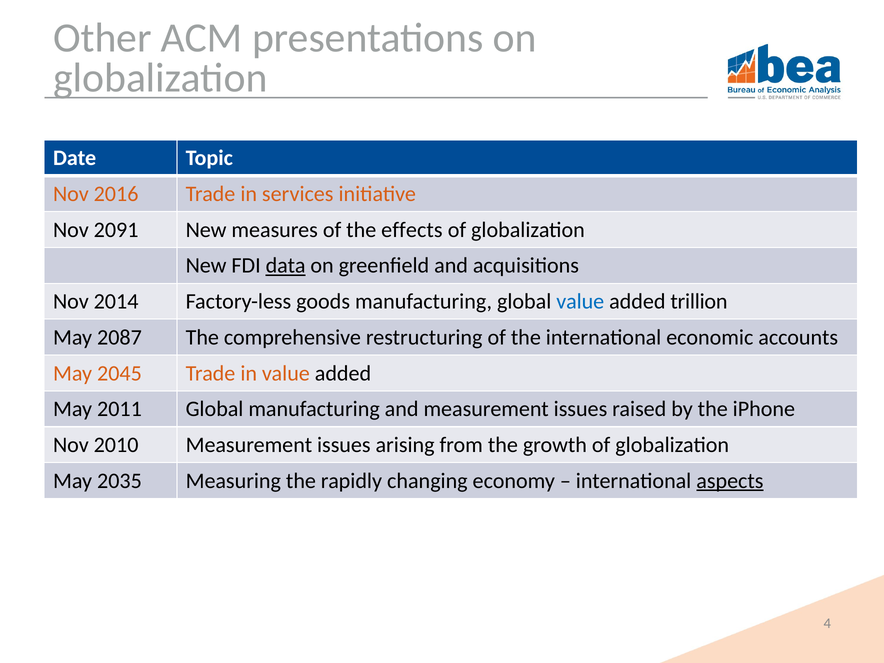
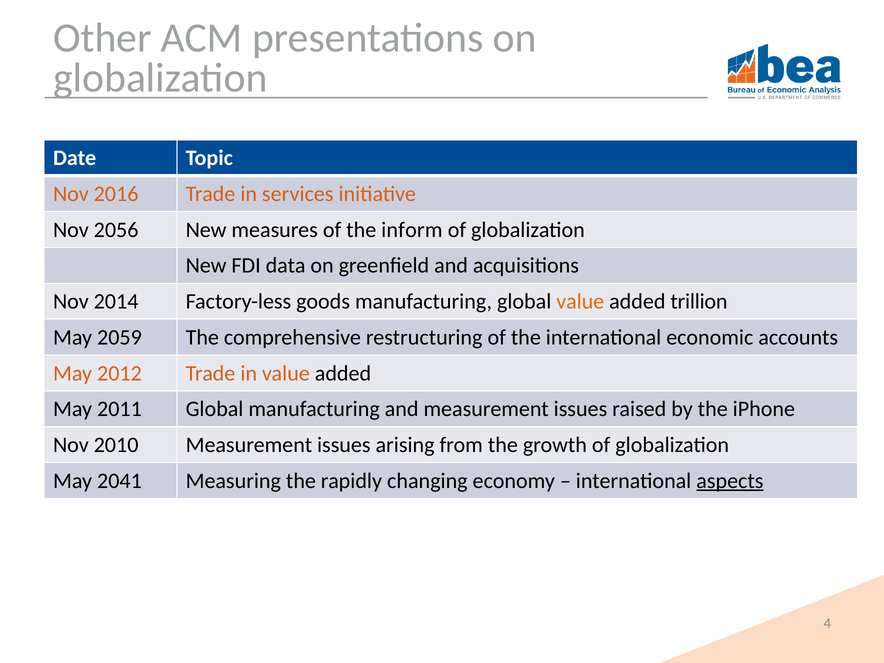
2091: 2091 -> 2056
effects: effects -> inform
data underline: present -> none
value at (580, 302) colour: blue -> orange
2087: 2087 -> 2059
2045: 2045 -> 2012
2035: 2035 -> 2041
